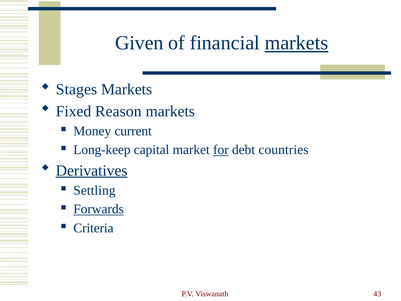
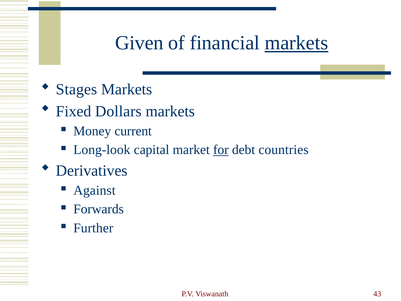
Reason: Reason -> Dollars
Long-keep: Long-keep -> Long-look
Derivatives underline: present -> none
Settling: Settling -> Against
Forwards underline: present -> none
Criteria: Criteria -> Further
